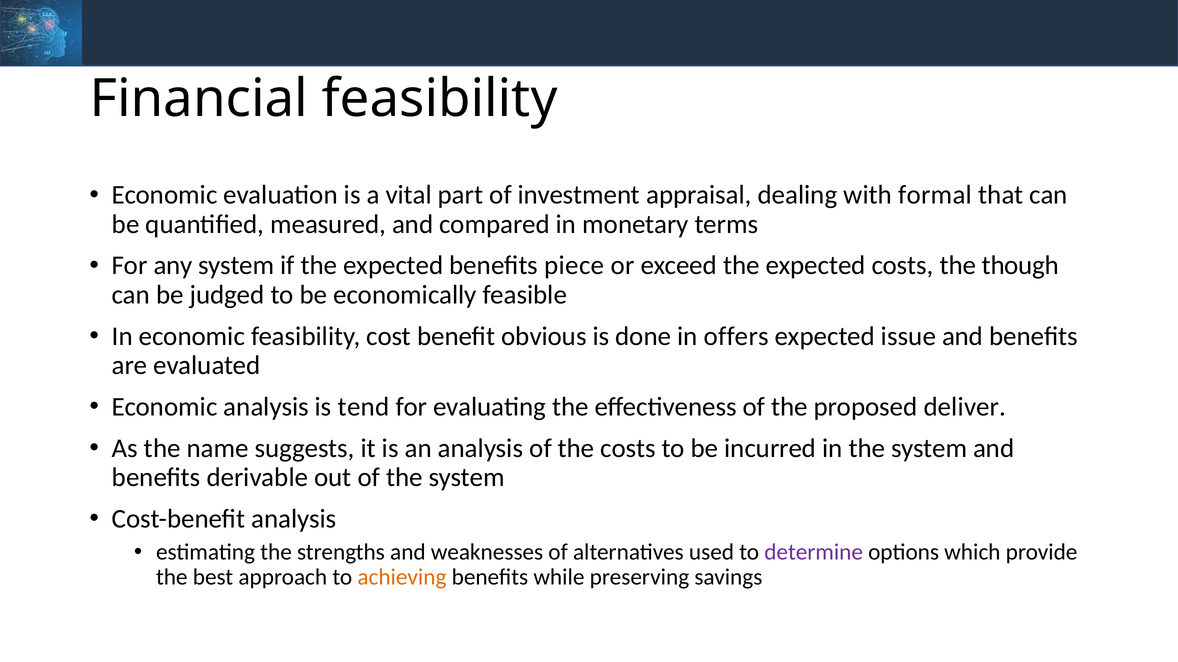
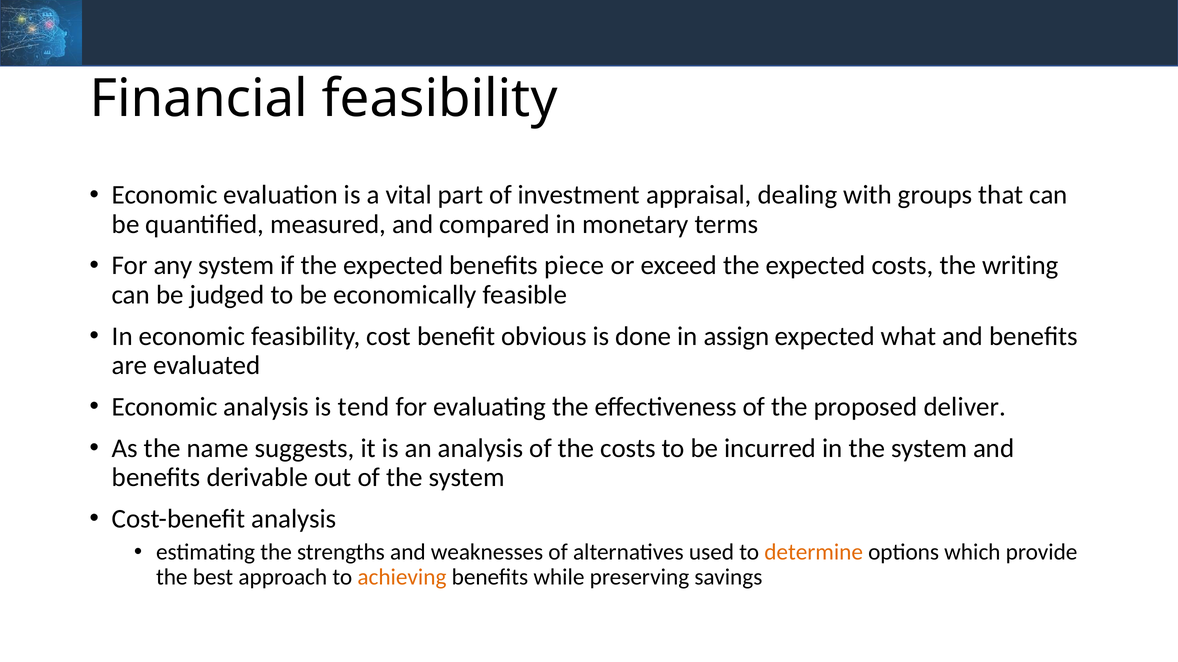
formal: formal -> groups
though: though -> writing
offers: offers -> assign
issue: issue -> what
determine colour: purple -> orange
